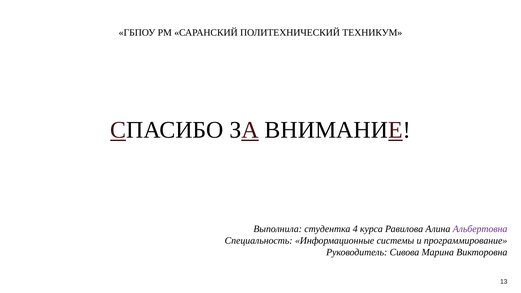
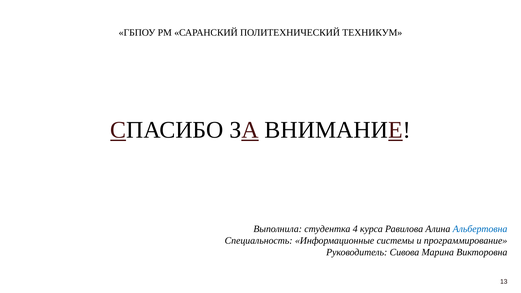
Альбертовна colour: purple -> blue
